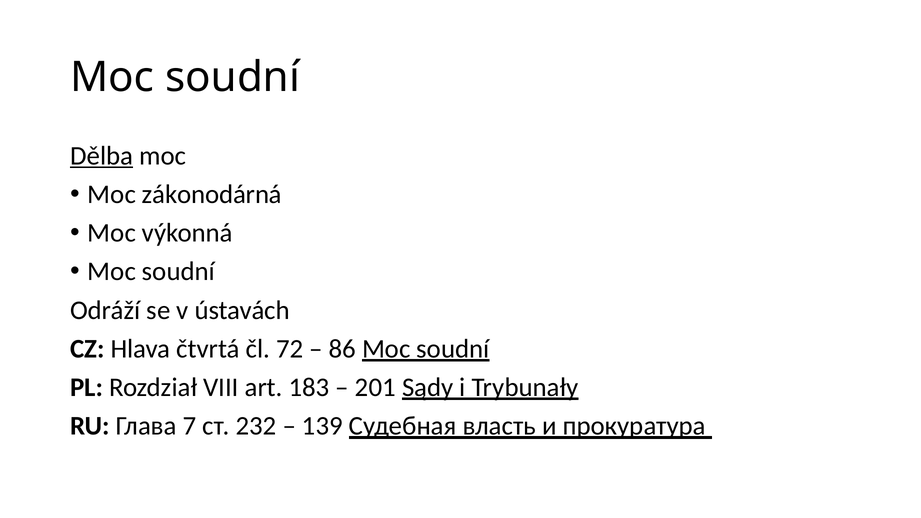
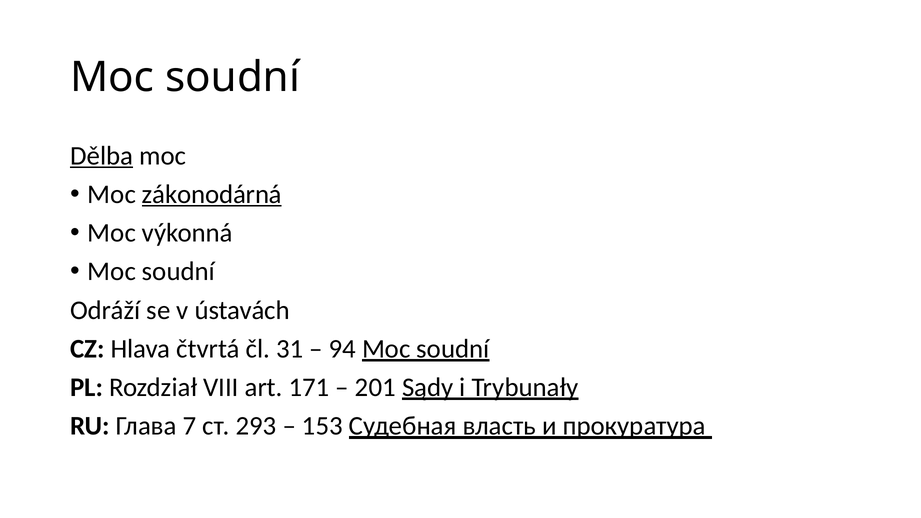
zákonodárná underline: none -> present
72: 72 -> 31
86: 86 -> 94
183: 183 -> 171
232: 232 -> 293
139: 139 -> 153
